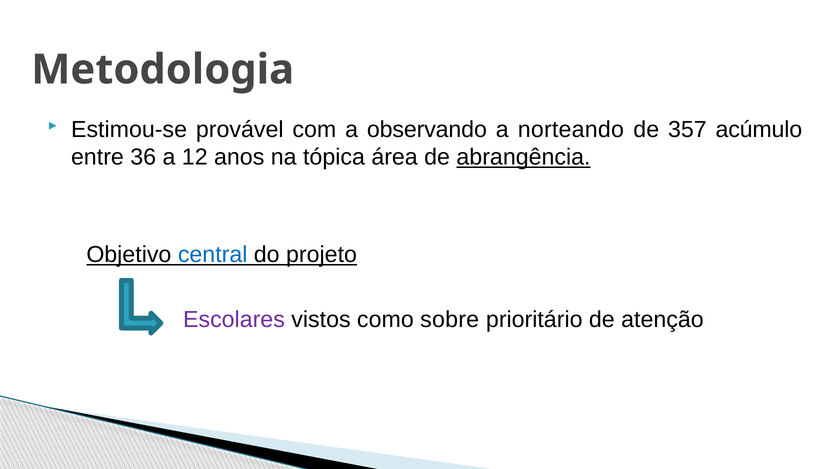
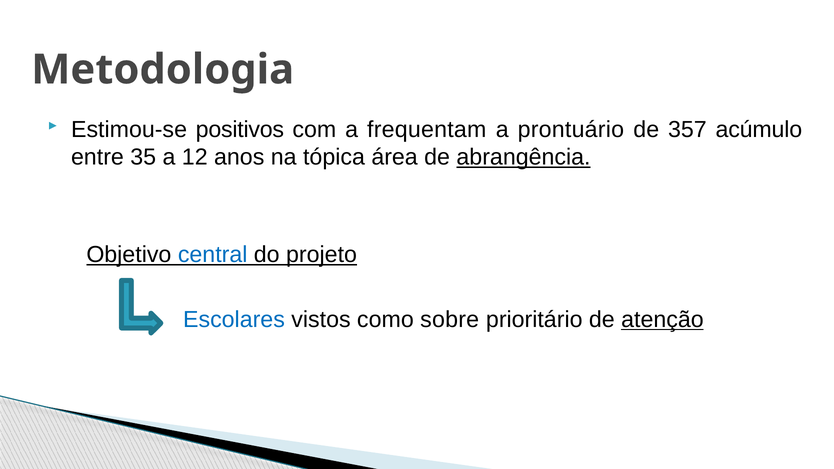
provável: provável -> positivos
observando: observando -> frequentam
norteando: norteando -> prontuário
36: 36 -> 35
Escolares colour: purple -> blue
atenção underline: none -> present
